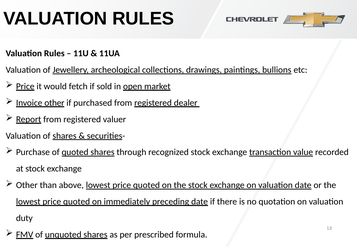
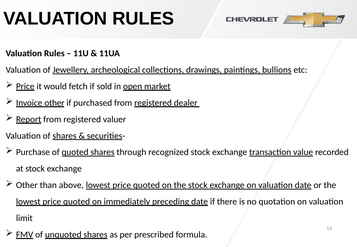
duty: duty -> limit
